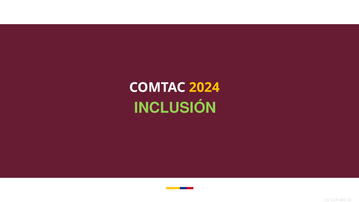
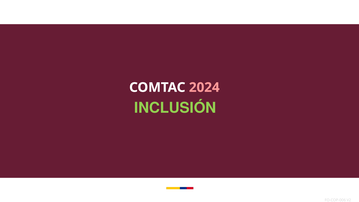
2024 colour: yellow -> pink
